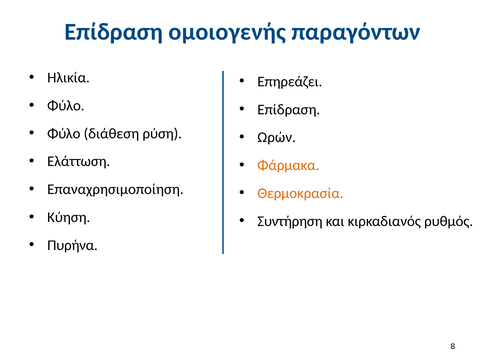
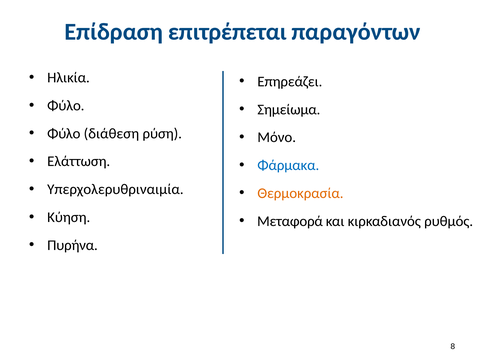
ομοιογενής: ομοιογενής -> επιτρέπεται
Επίδραση at (289, 109): Επίδραση -> Σημείωμα
Ωρών: Ωρών -> Μόνο
Φάρμακα colour: orange -> blue
Επαναχρησιμοποίηση: Επαναχρησιμοποίηση -> Υπερχολερυθριναιμία
Συντήρηση: Συντήρηση -> Μεταφορά
